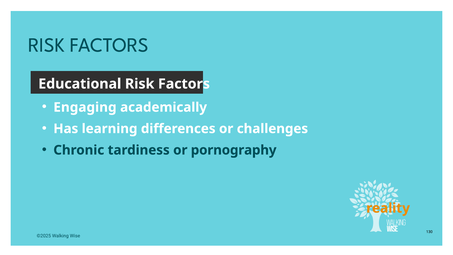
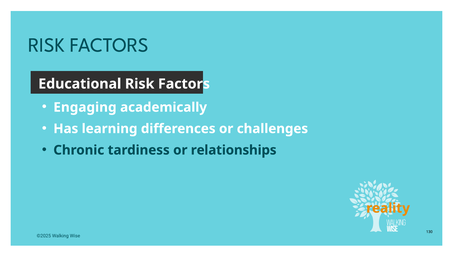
pornography: pornography -> relationships
